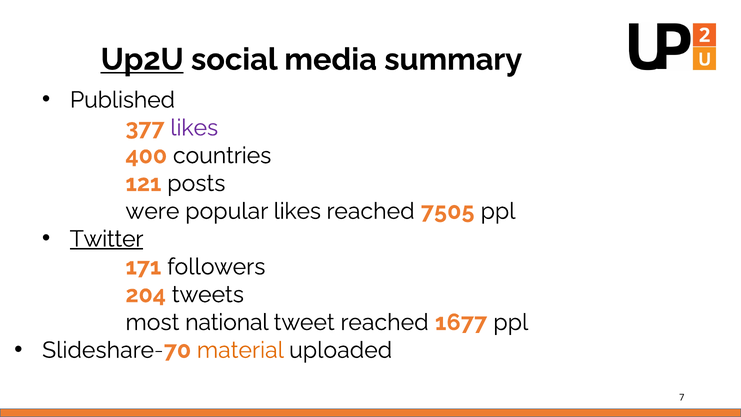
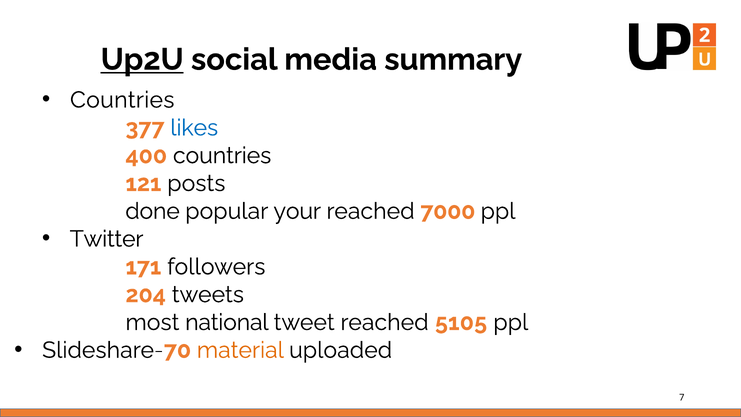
Published at (122, 100): Published -> Countries
likes at (194, 128) colour: purple -> blue
were: were -> done
popular likes: likes -> your
7505: 7505 -> 7000
Twitter underline: present -> none
1677: 1677 -> 5105
